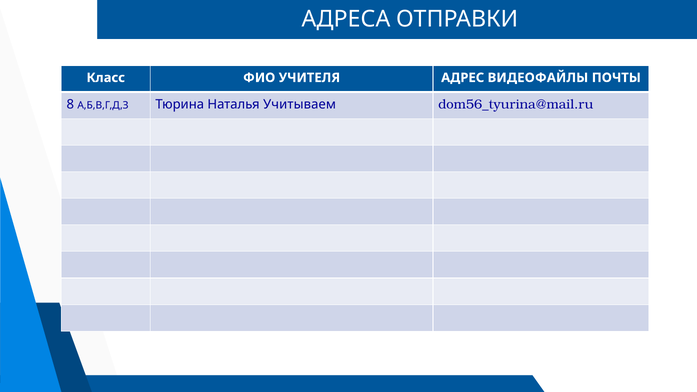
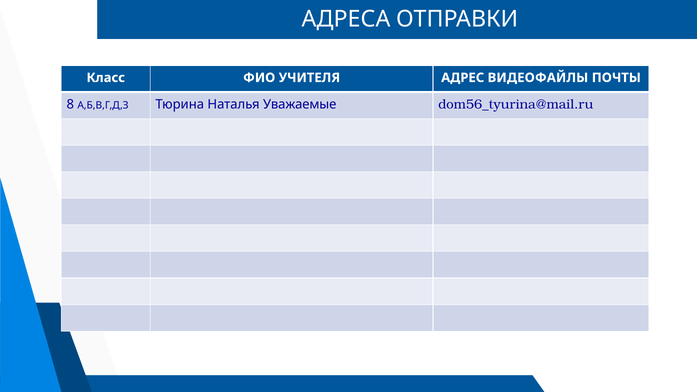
Учитываем: Учитываем -> Уважаемые
